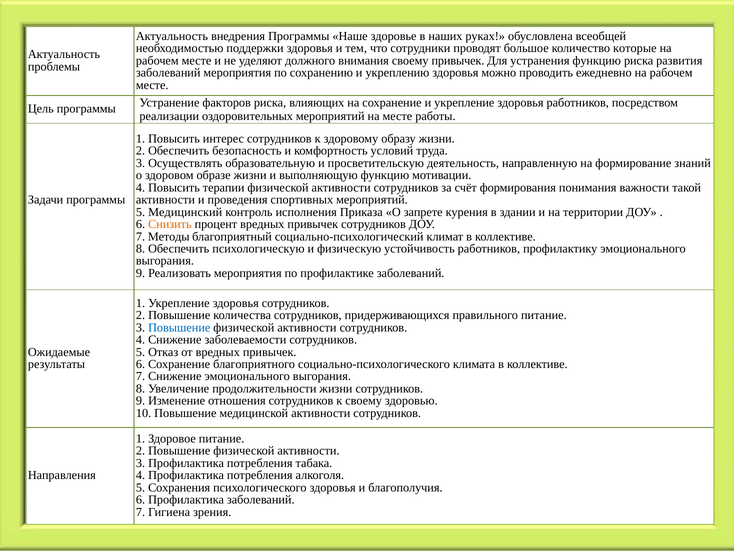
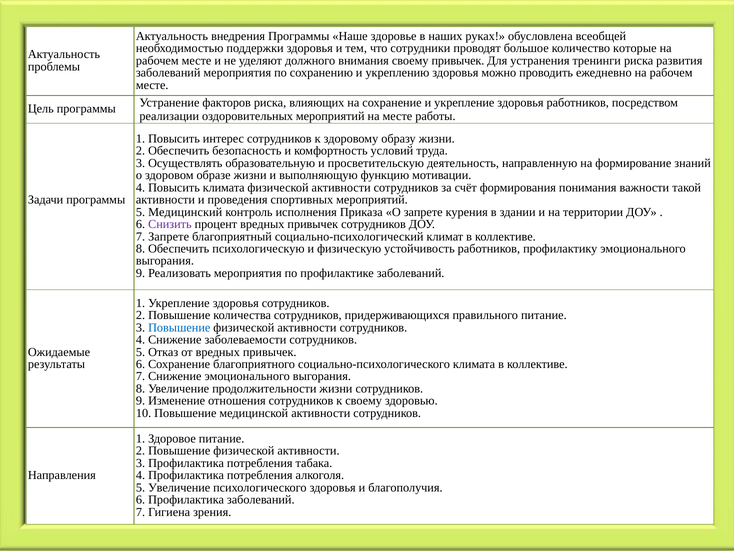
устранения функцию: функцию -> тренинги
Повысить терапии: терапии -> климата
Снизить colour: orange -> purple
7 Методы: Методы -> Запрете
5 Сохранения: Сохранения -> Увеличение
